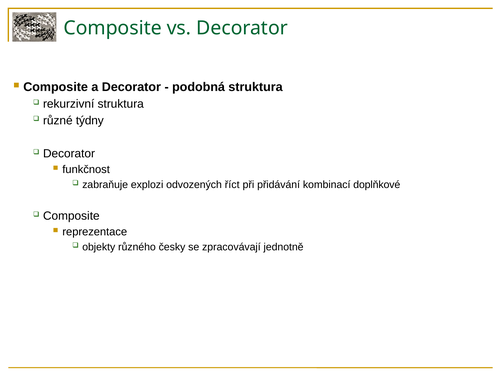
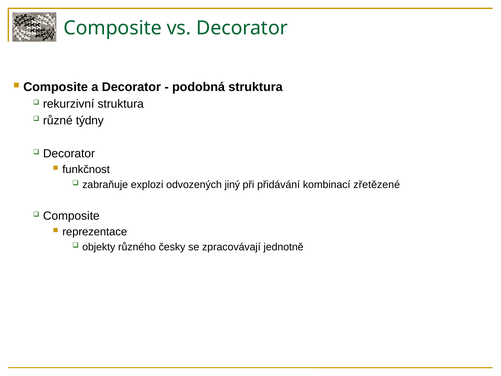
říct: říct -> jiný
doplňkové: doplňkové -> zřetězené
